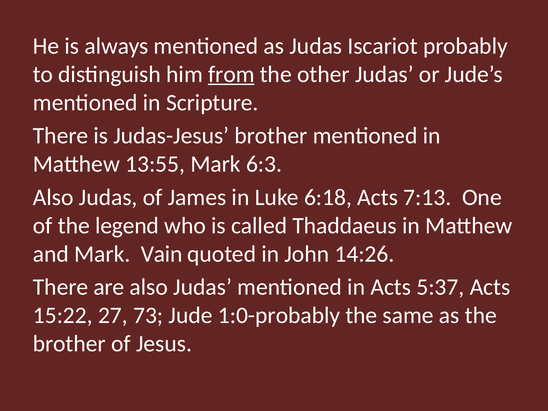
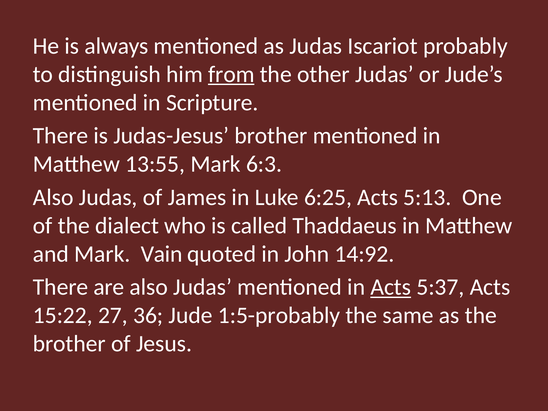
6:18: 6:18 -> 6:25
7:13: 7:13 -> 5:13
legend: legend -> dialect
14:26: 14:26 -> 14:92
Acts at (391, 287) underline: none -> present
73: 73 -> 36
1:0-probably: 1:0-probably -> 1:5-probably
